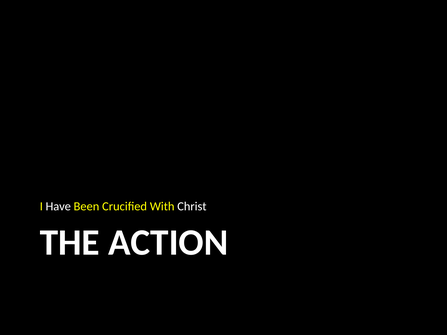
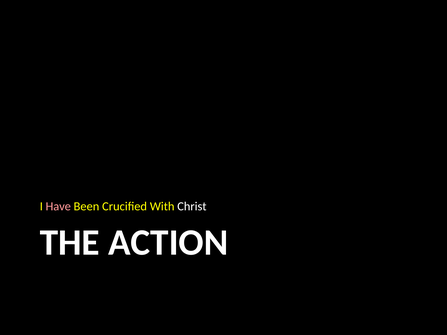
Have colour: white -> pink
